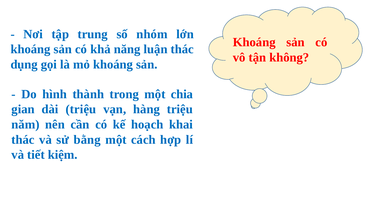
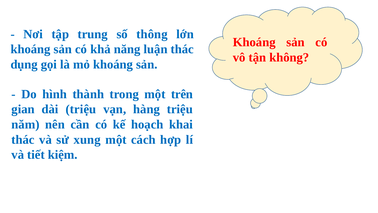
nhóm: nhóm -> thông
chia: chia -> trên
bằng: bằng -> xung
